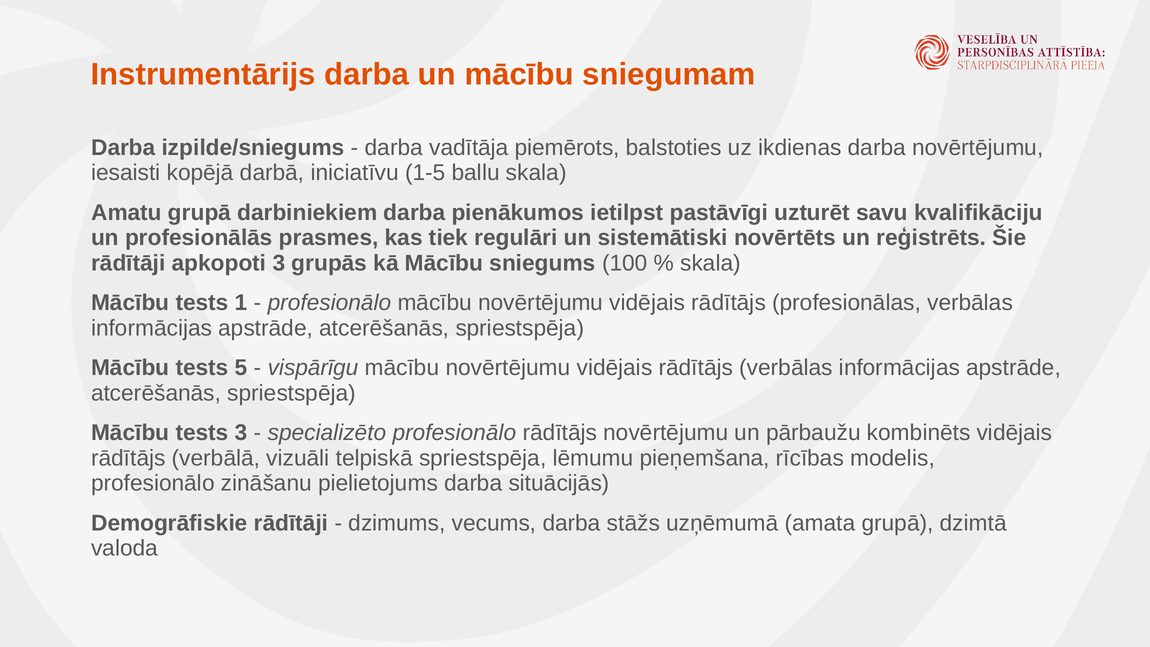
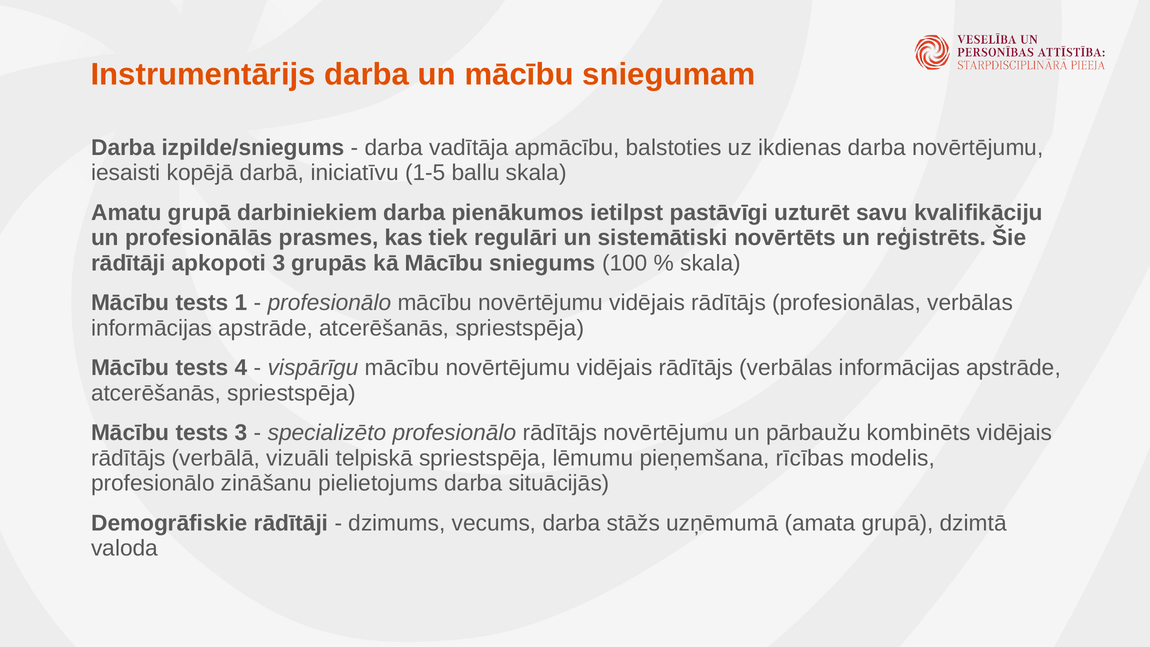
piemērots: piemērots -> apmācību
5: 5 -> 4
